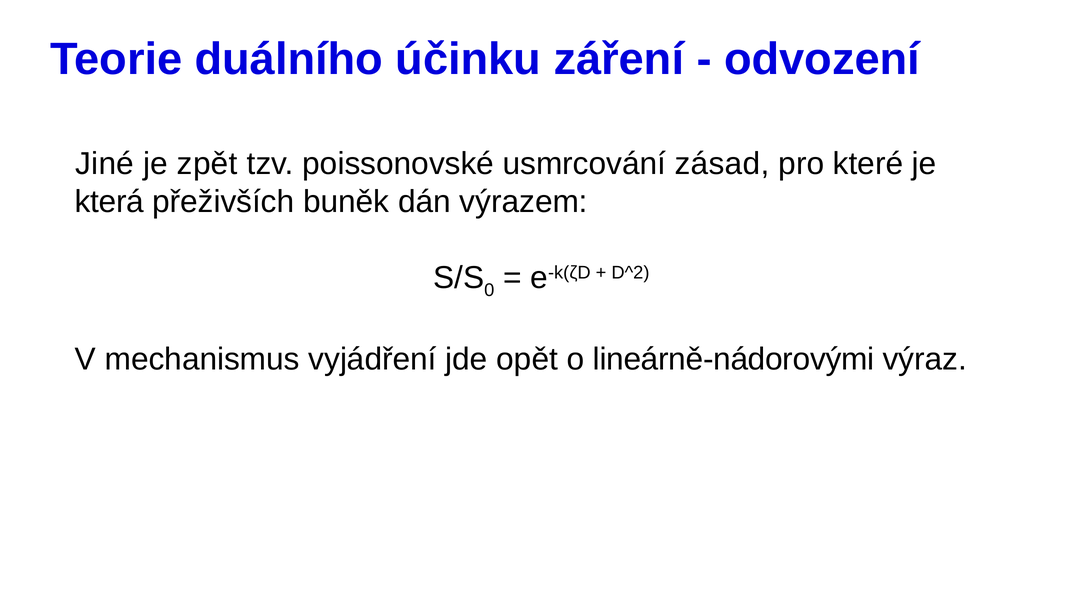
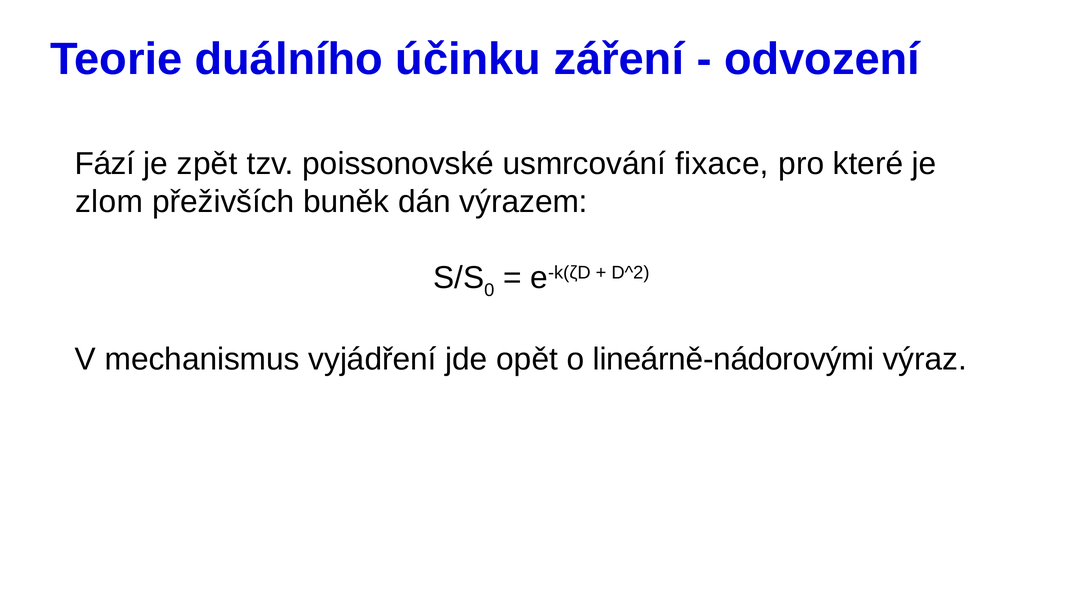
Jiné: Jiné -> Fází
zásad: zásad -> fixace
která: která -> zlom
